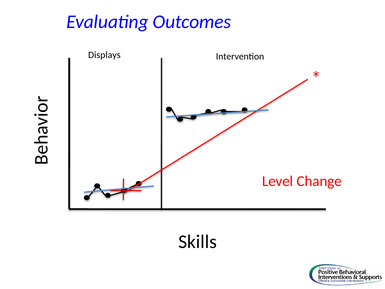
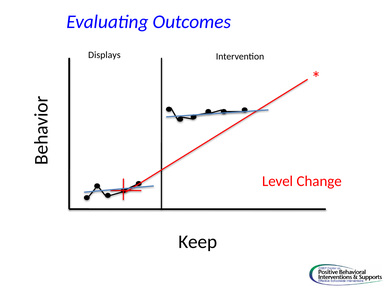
Skills: Skills -> Keep
